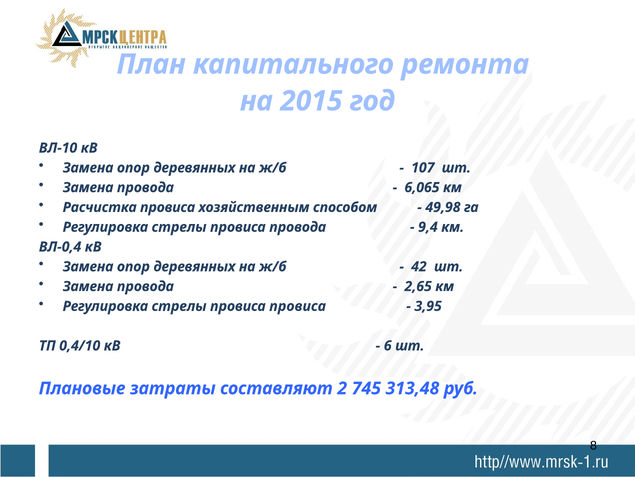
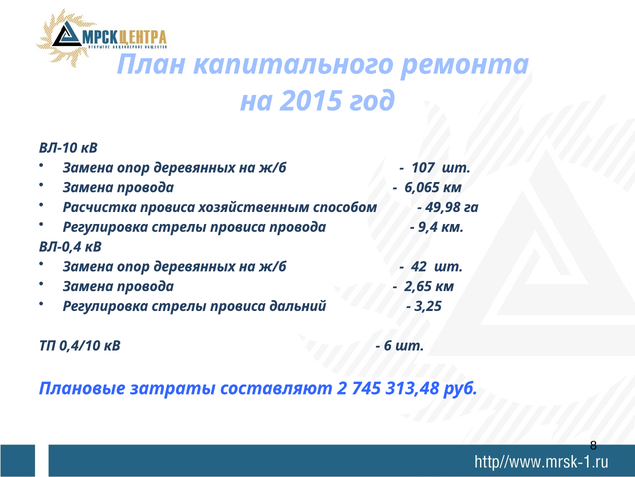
провиса провиса: провиса -> дальний
3,95: 3,95 -> 3,25
